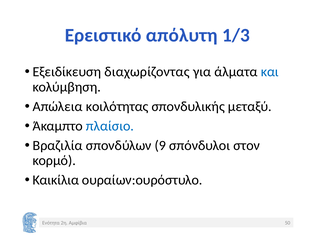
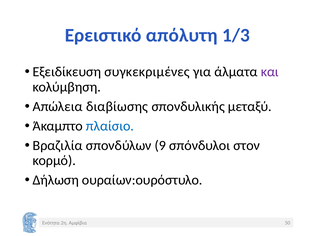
διαχωρίζοντας: διαχωρίζοντας -> συγκεκριμένες
και colour: blue -> purple
κοιλότητας: κοιλότητας -> διαβίωσης
Καικίλια: Καικίλια -> Δήλωση
